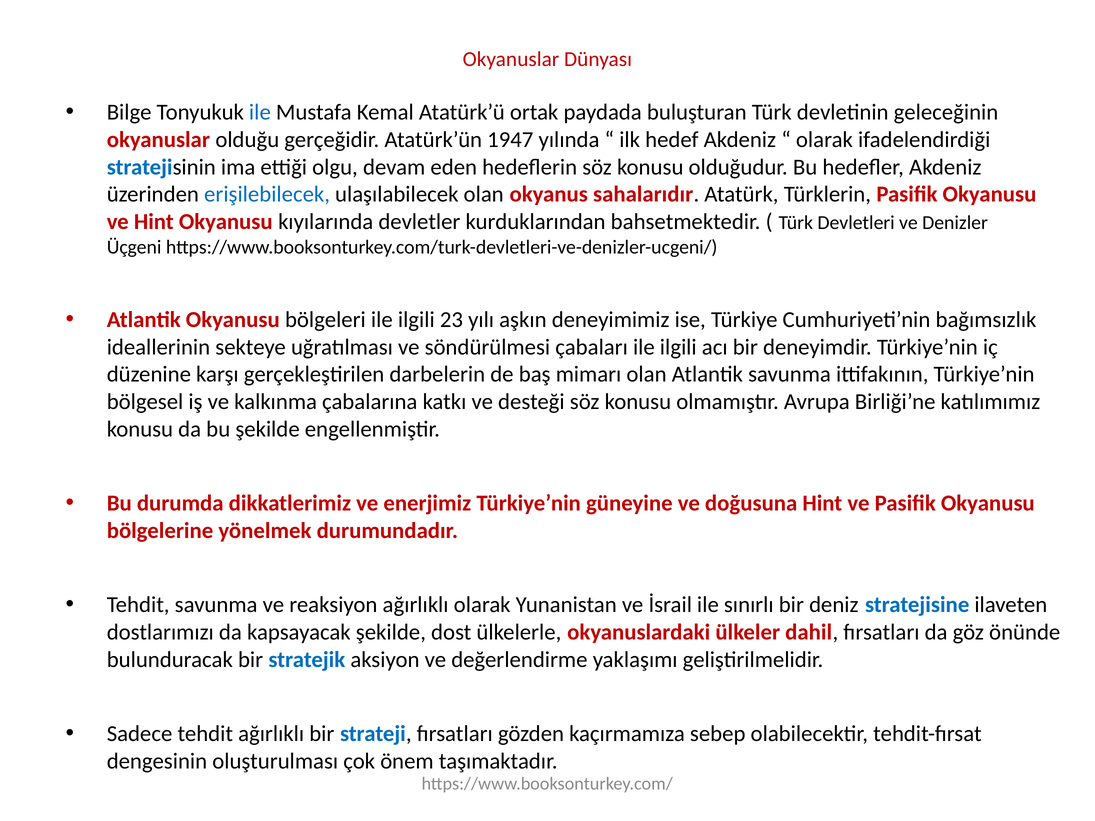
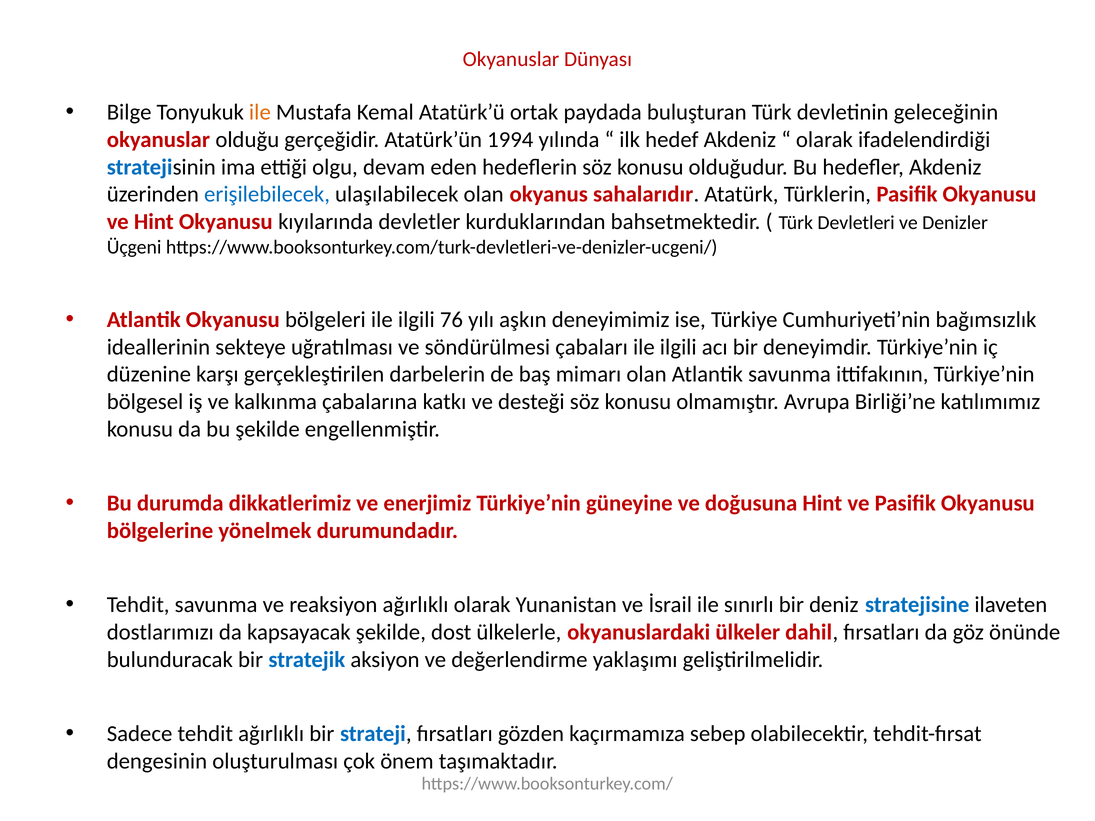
ile at (260, 112) colour: blue -> orange
1947: 1947 -> 1994
23: 23 -> 76
